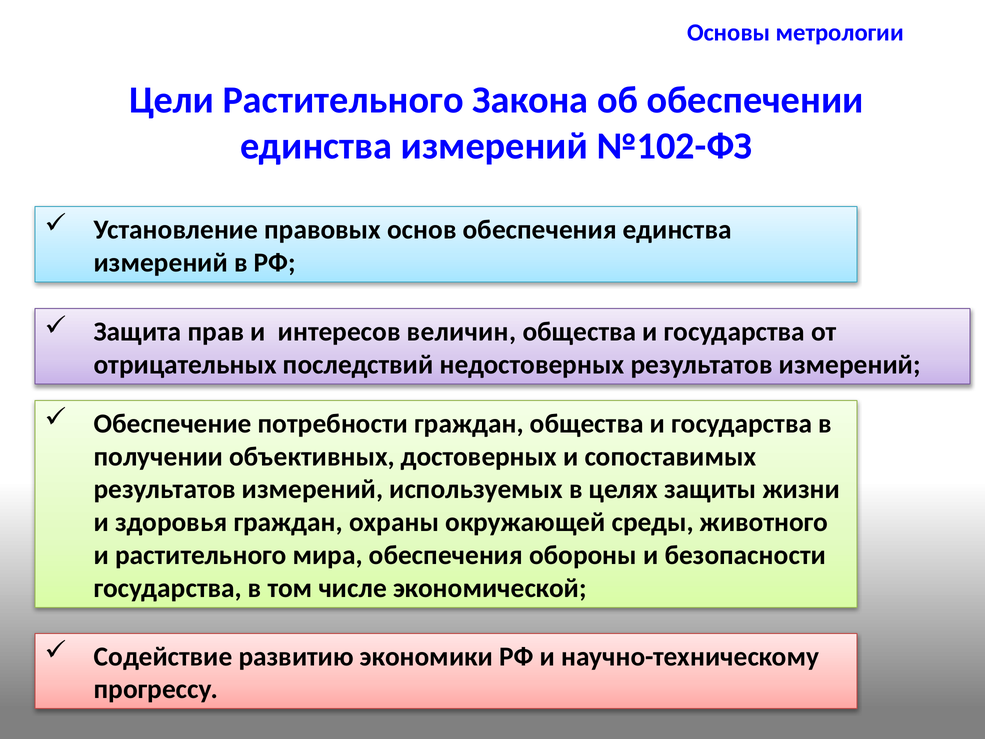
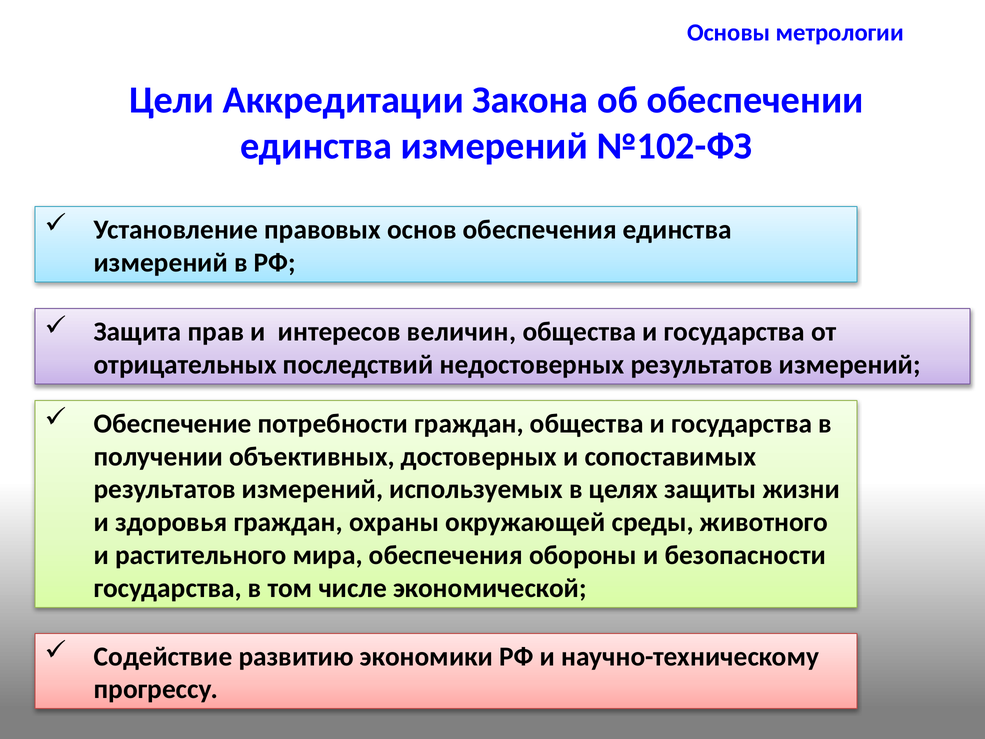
Цели Растительного: Растительного -> Аккредитации
